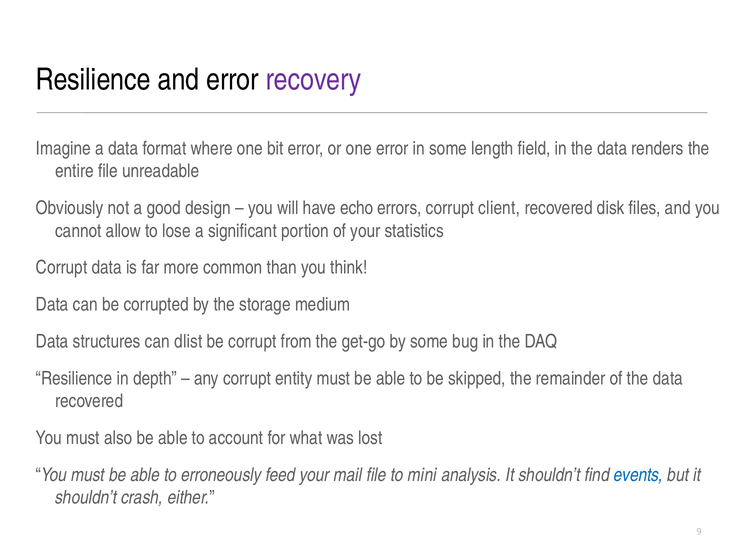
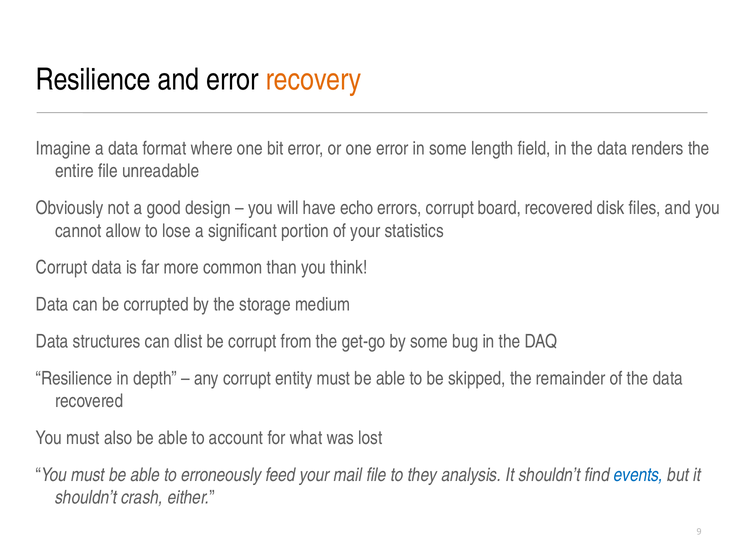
recovery colour: purple -> orange
client: client -> board
mini: mini -> they
